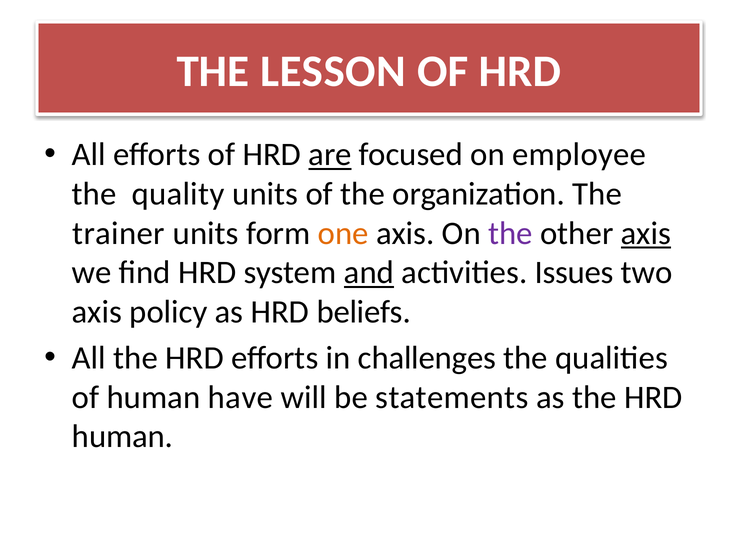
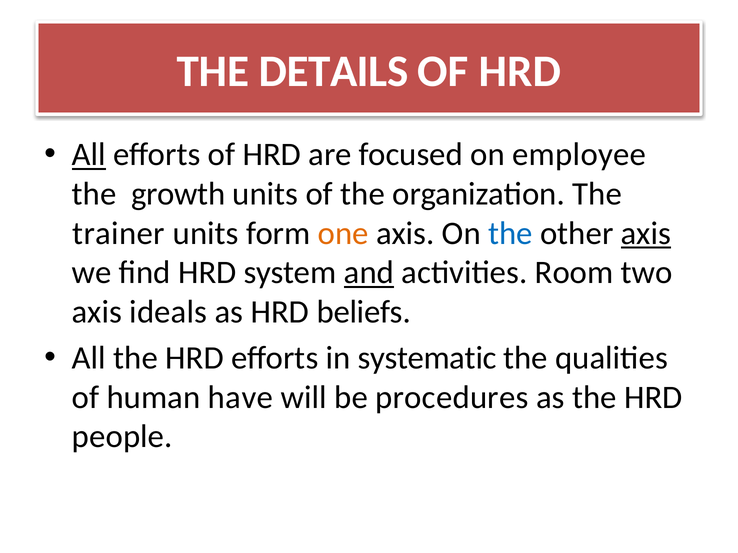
LESSON: LESSON -> DETAILS
All at (89, 155) underline: none -> present
are underline: present -> none
quality: quality -> growth
the at (510, 234) colour: purple -> blue
Issues: Issues -> Room
policy: policy -> ideals
challenges: challenges -> systematic
statements: statements -> procedures
human at (122, 437): human -> people
